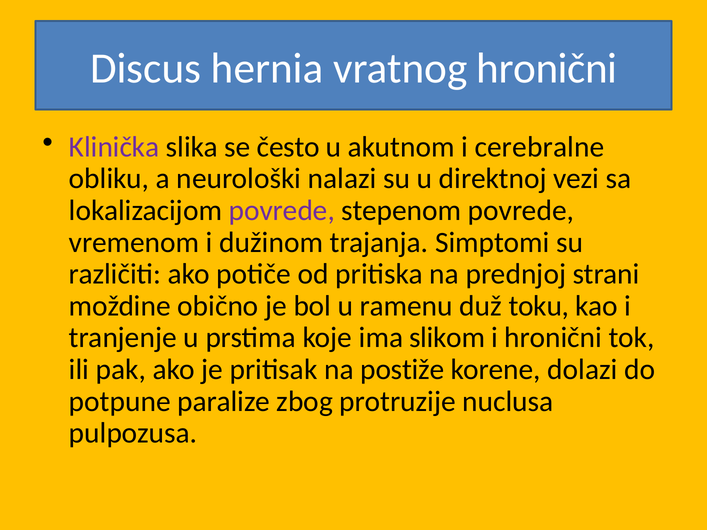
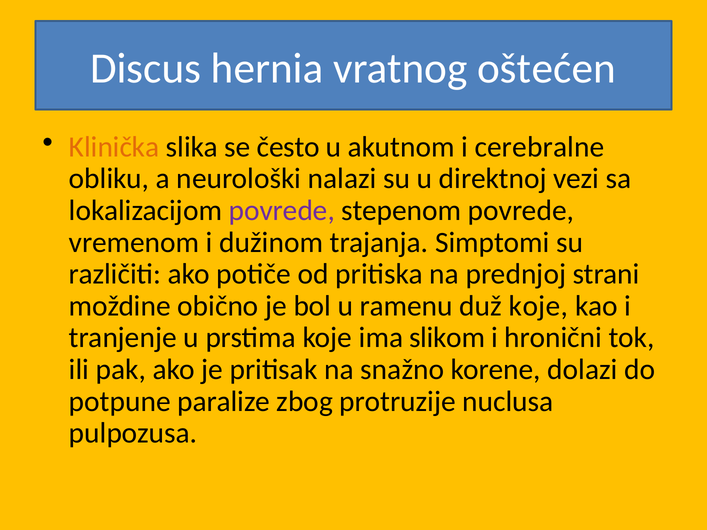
vratnog hronični: hronični -> oštećen
Klinička colour: purple -> orange
duž toku: toku -> koje
postiže: postiže -> snažno
